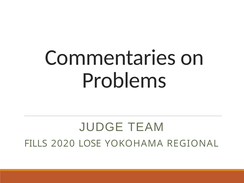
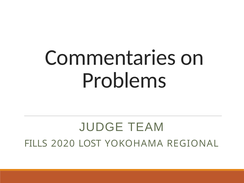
LOSE: LOSE -> LOST
